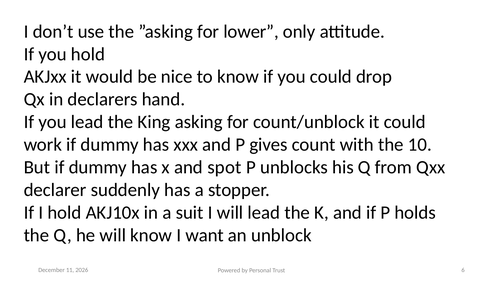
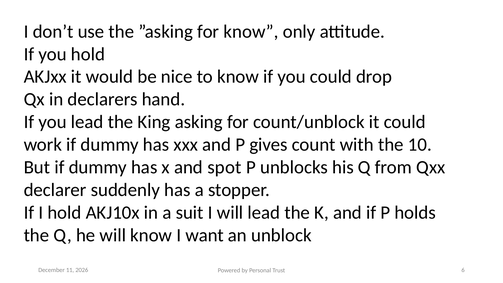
for lower: lower -> know
